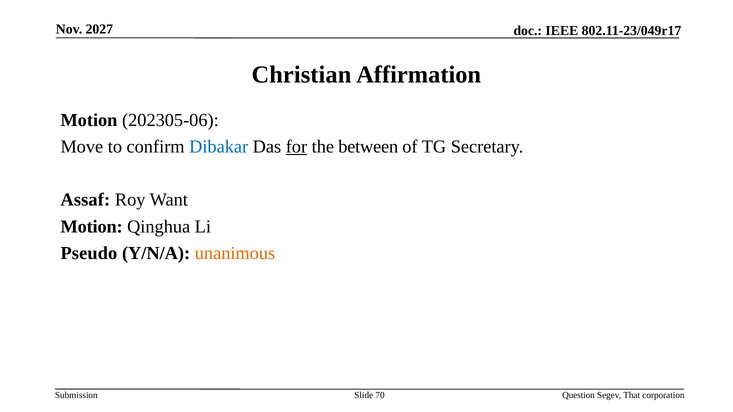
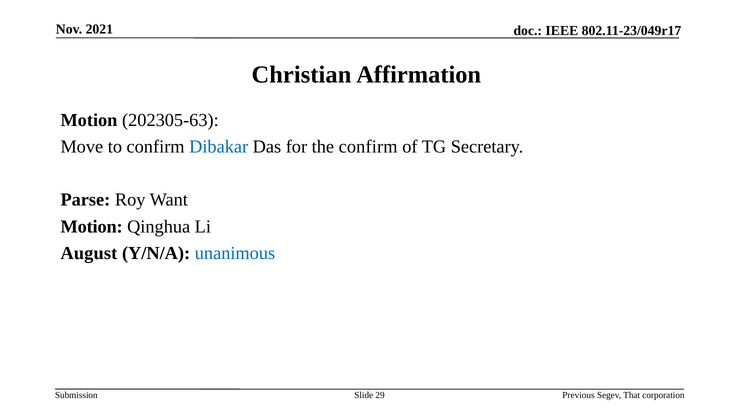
2027: 2027 -> 2021
202305-06: 202305-06 -> 202305-63
for underline: present -> none
the between: between -> confirm
Assaf: Assaf -> Parse
Pseudo: Pseudo -> August
unanimous colour: orange -> blue
70: 70 -> 29
Question: Question -> Previous
